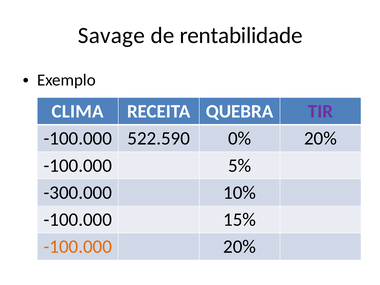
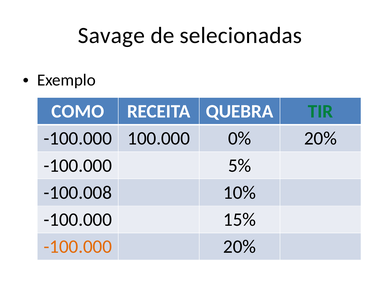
rentabilidade: rentabilidade -> selecionadas
CLIMA: CLIMA -> COMO
TIR colour: purple -> green
522.590: 522.590 -> 100.000
-300.000: -300.000 -> -100.008
